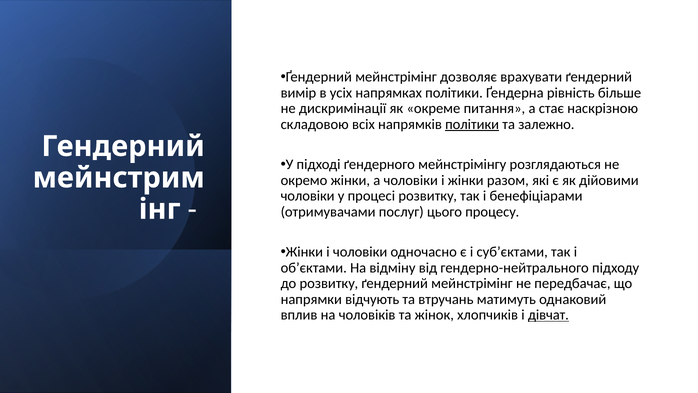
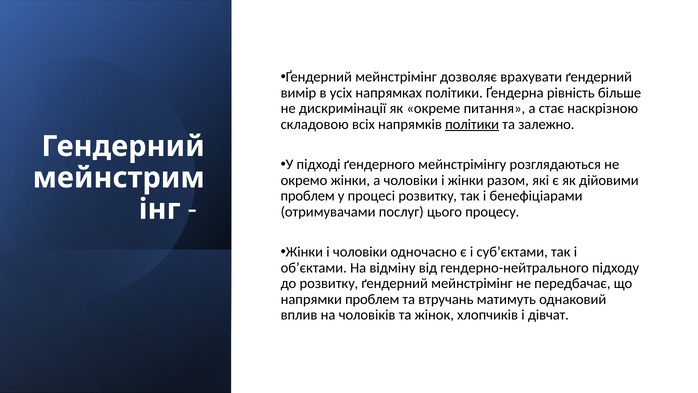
чоловіки at (308, 196): чоловіки -> проблем
напрямки відчують: відчують -> проблем
дівчат underline: present -> none
